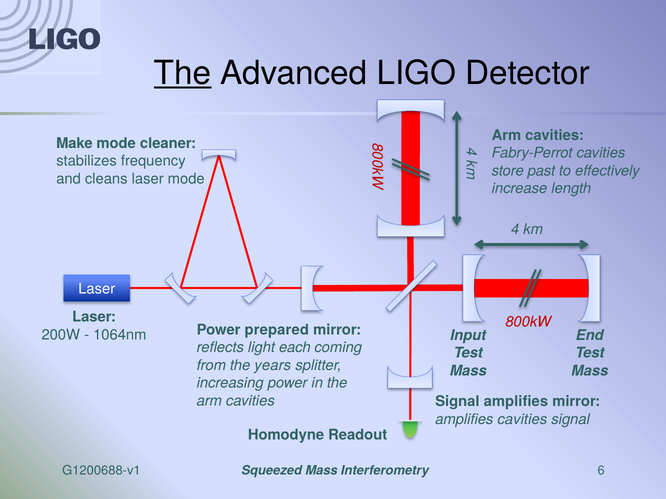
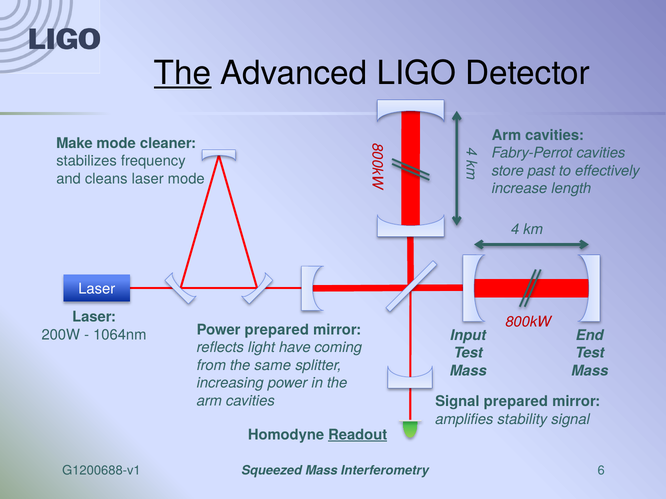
each: each -> have
years: years -> same
Signal amplifies: amplifies -> prepared
amplifies cavities: cavities -> stability
Readout underline: none -> present
